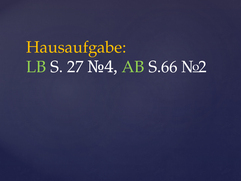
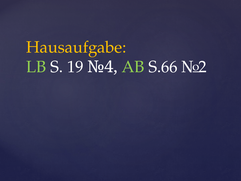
27: 27 -> 19
